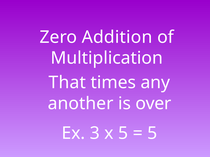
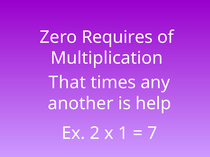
Addition: Addition -> Requires
over: over -> help
3: 3 -> 2
x 5: 5 -> 1
5 at (152, 134): 5 -> 7
